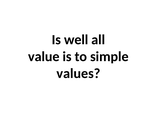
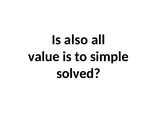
well: well -> also
values: values -> solved
